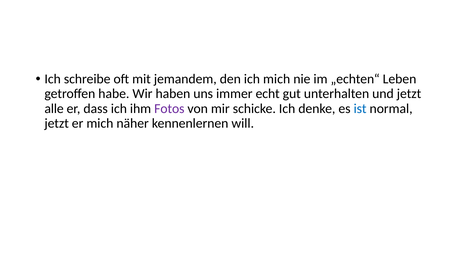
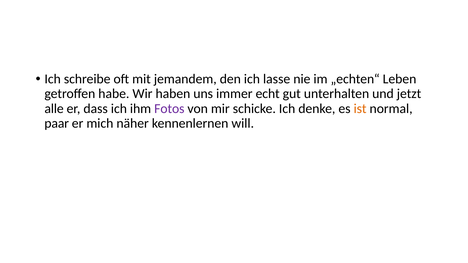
ich mich: mich -> lasse
ist colour: blue -> orange
jetzt at (57, 123): jetzt -> paar
